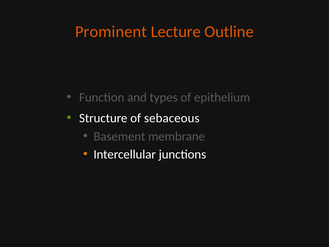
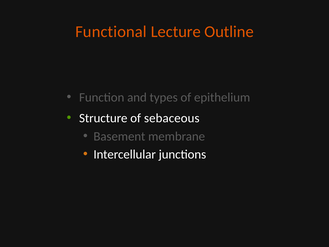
Prominent: Prominent -> Functional
